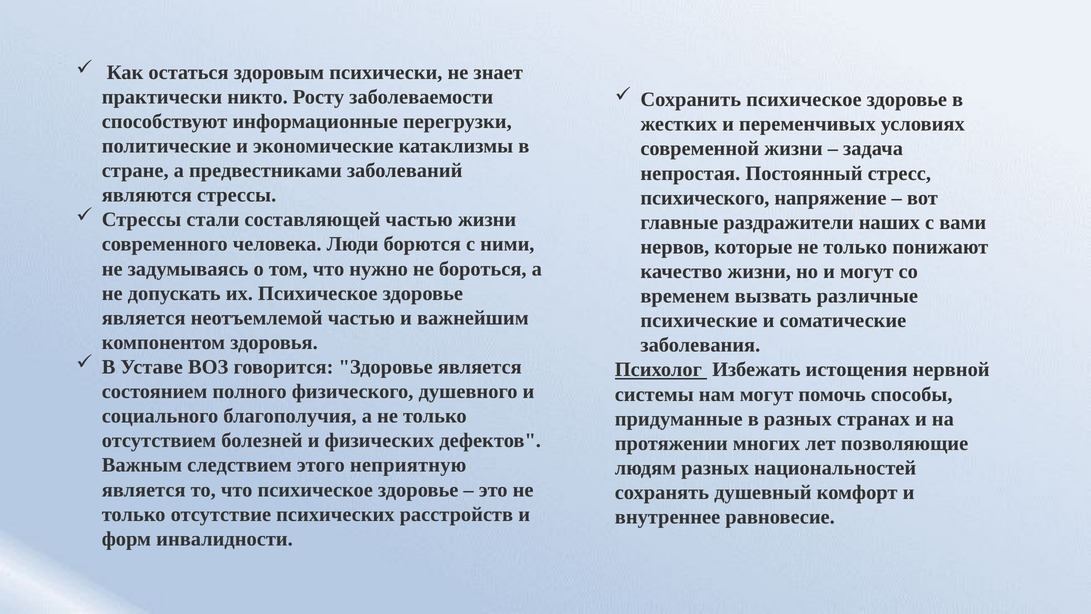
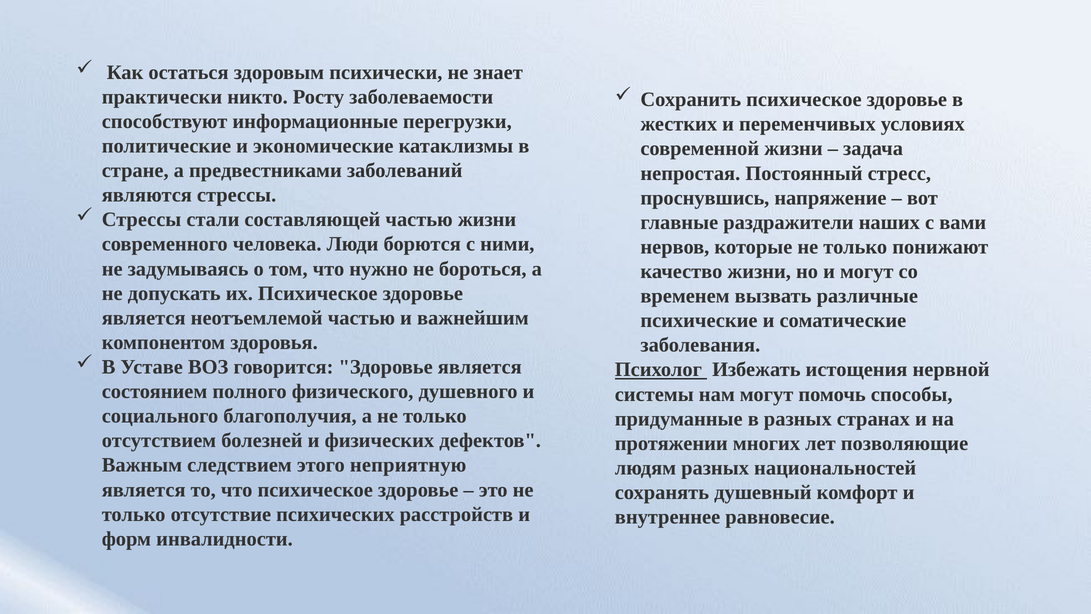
психического: психического -> проснувшись
